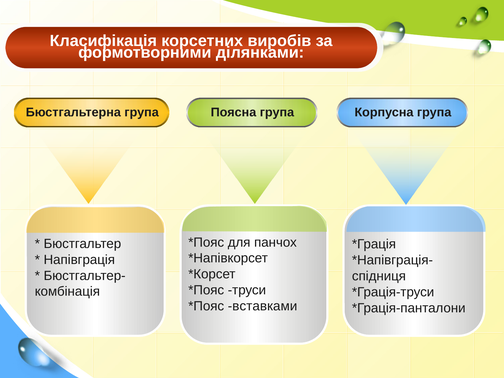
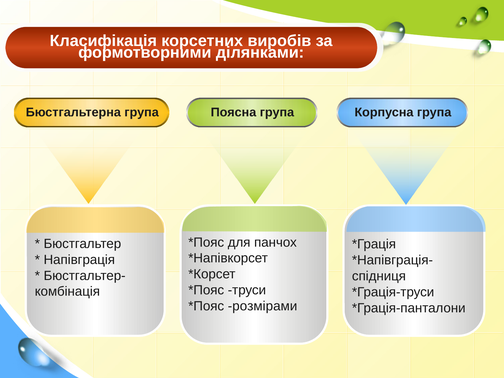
вставками: вставками -> розмірами
